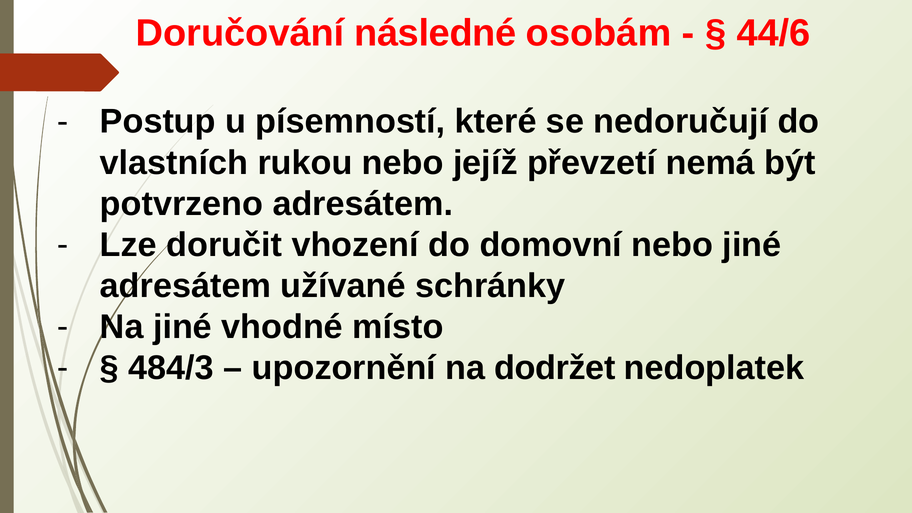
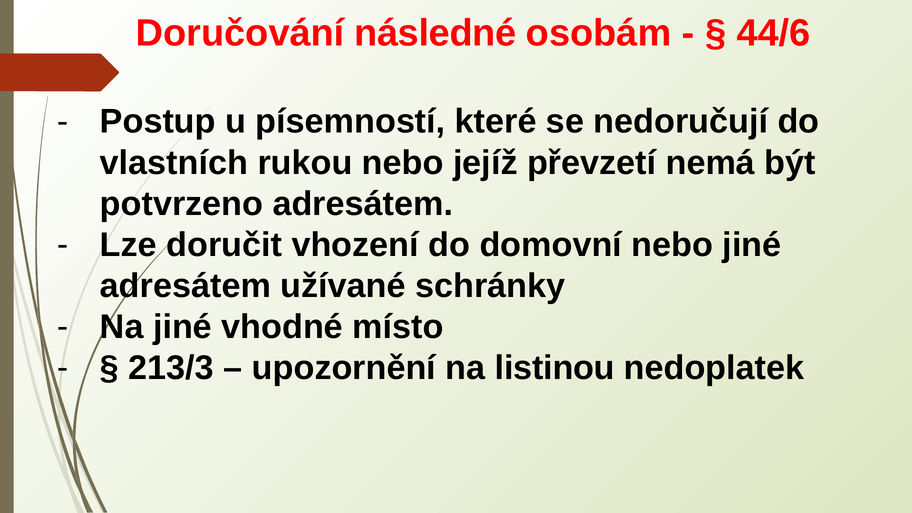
484/3: 484/3 -> 213/3
dodržet: dodržet -> listinou
